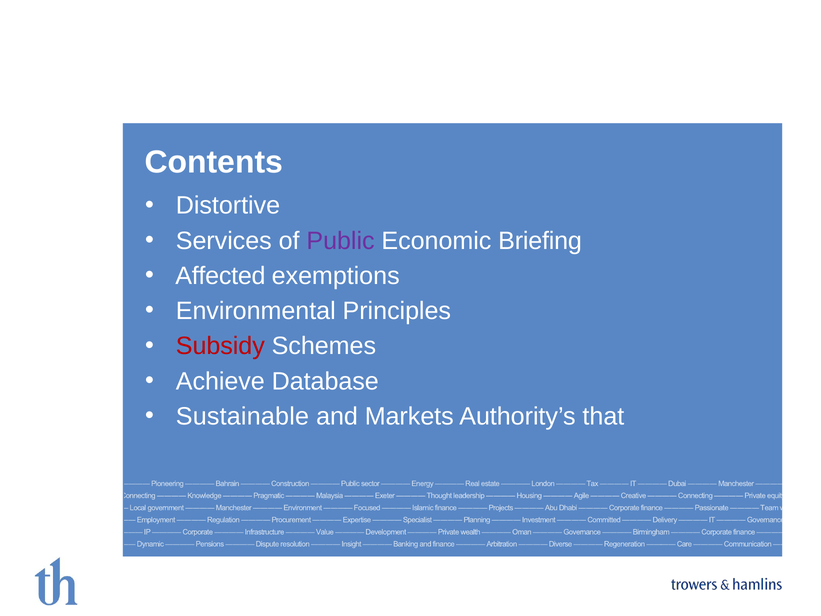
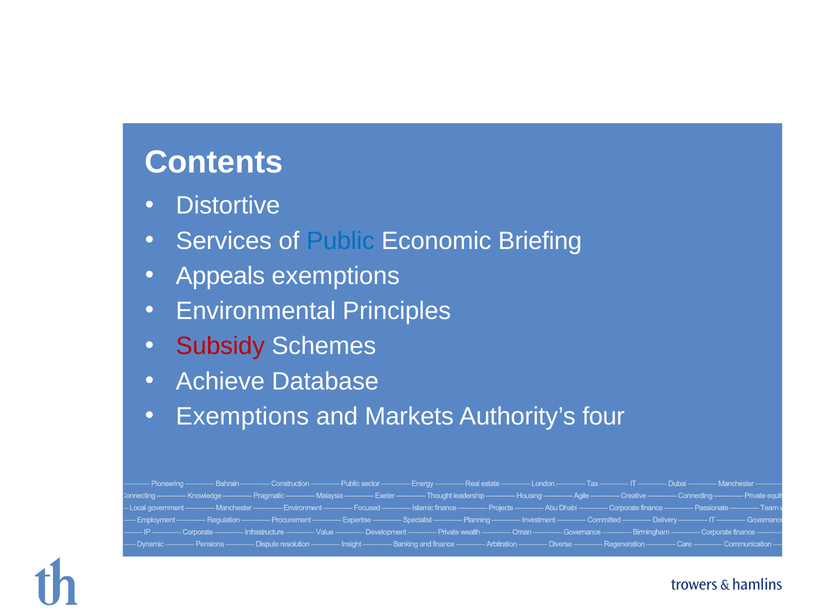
Public colour: purple -> blue
Affected: Affected -> Appeals
Sustainable at (242, 416): Sustainable -> Exemptions
that: that -> four
